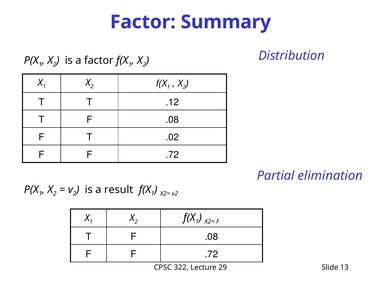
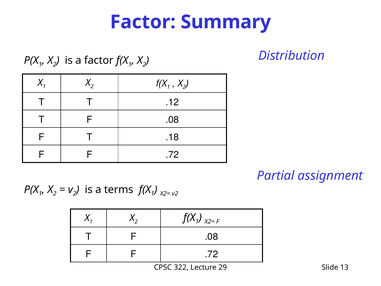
.02: .02 -> .18
elimination: elimination -> assignment
result: result -> terms
